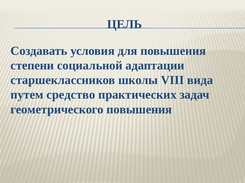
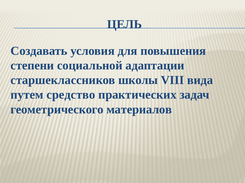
геометрического повышения: повышения -> материалов
